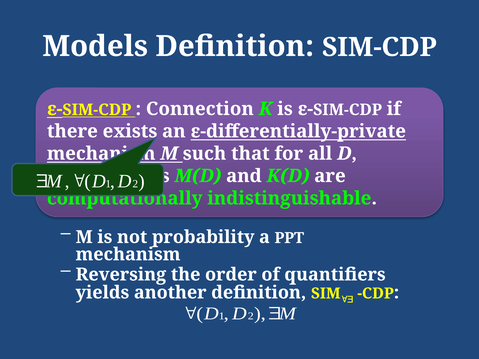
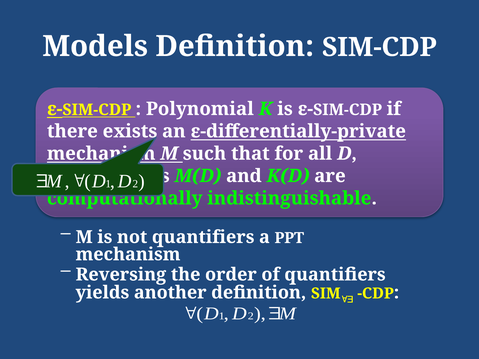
Connection: Connection -> Polynomial
not probability: probability -> quantifiers
